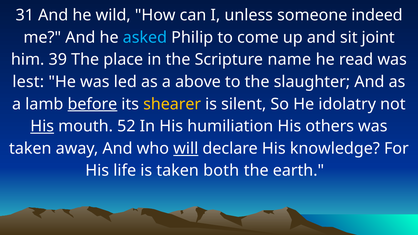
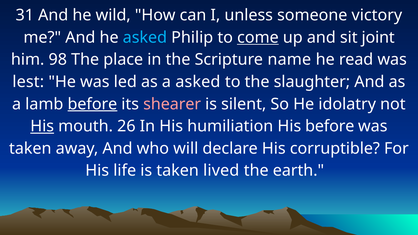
indeed: indeed -> victory
come underline: none -> present
39: 39 -> 98
a above: above -> asked
shearer colour: yellow -> pink
52: 52 -> 26
His others: others -> before
will underline: present -> none
knowledge: knowledge -> corruptible
both: both -> lived
